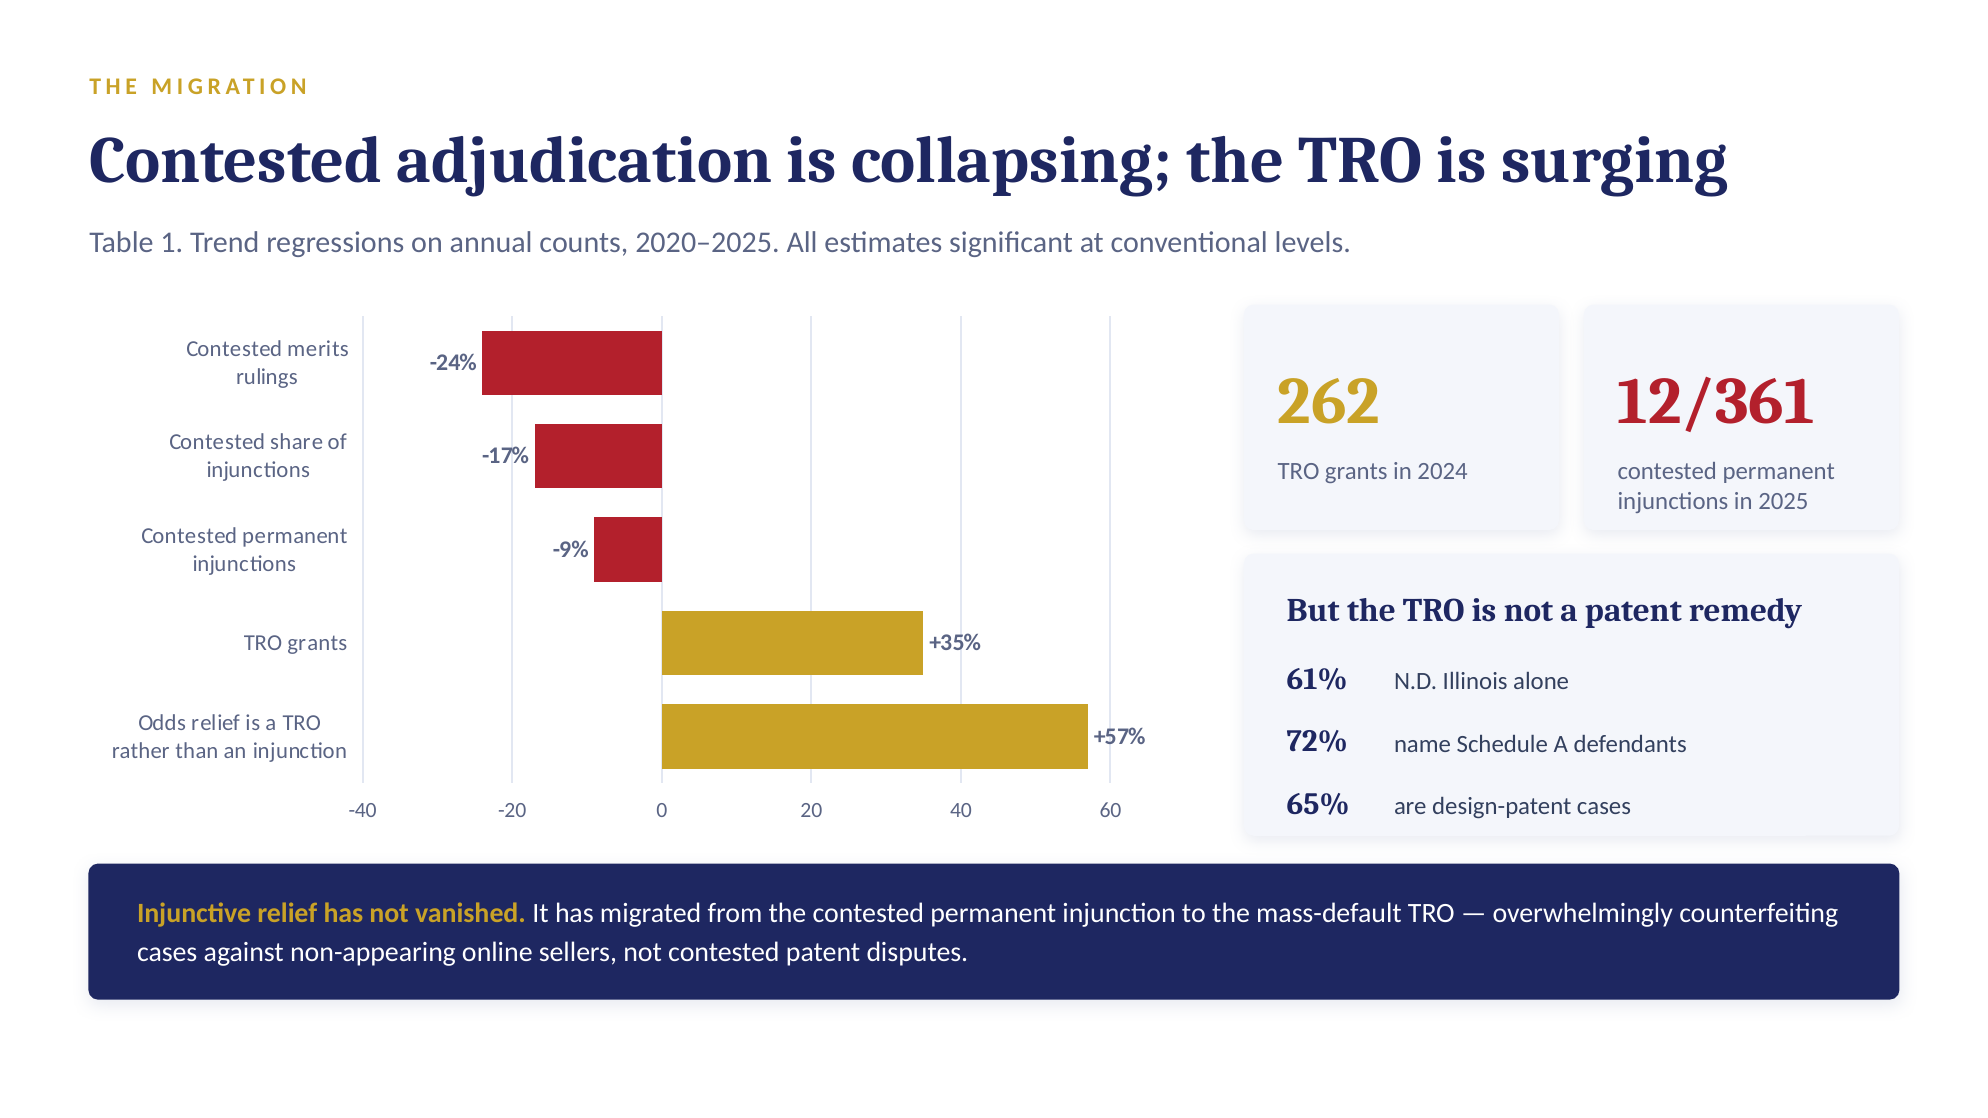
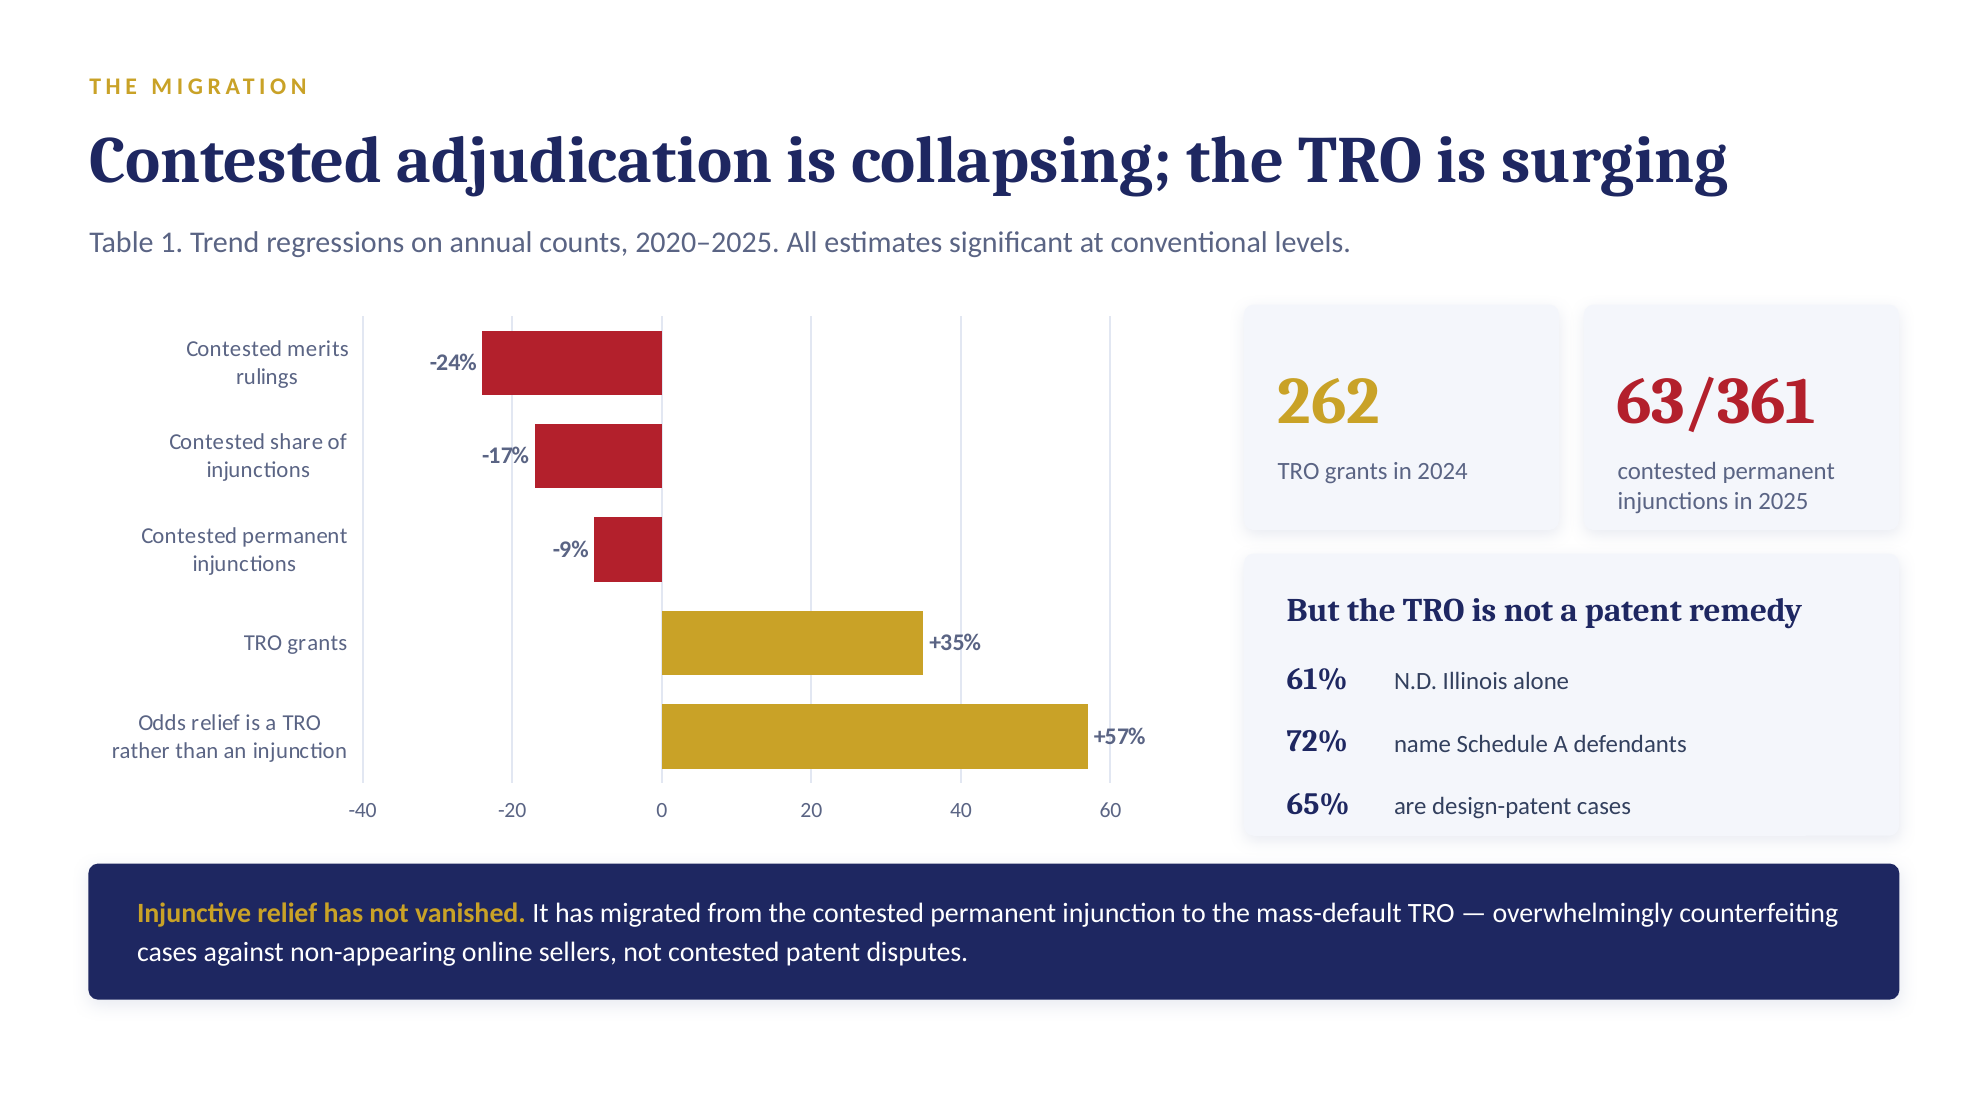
12/361: 12/361 -> 63/361
